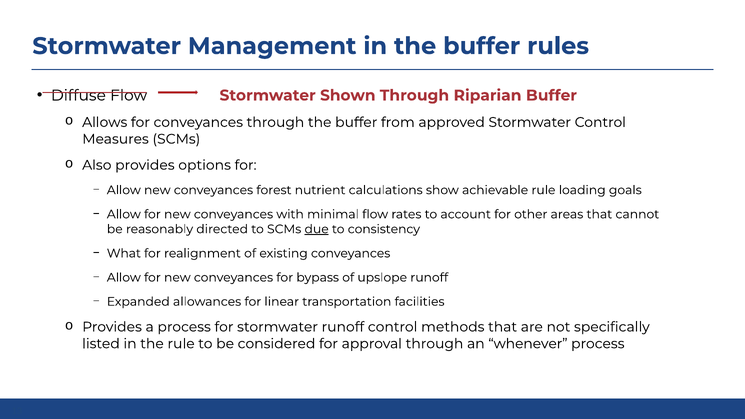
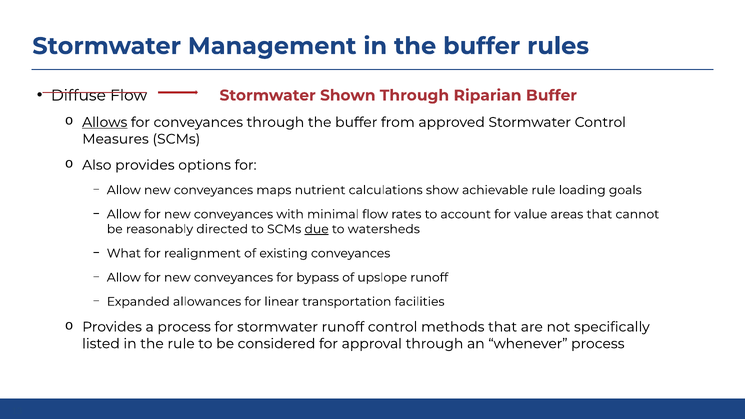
Allows underline: none -> present
forest: forest -> maps
other: other -> value
consistency: consistency -> watersheds
